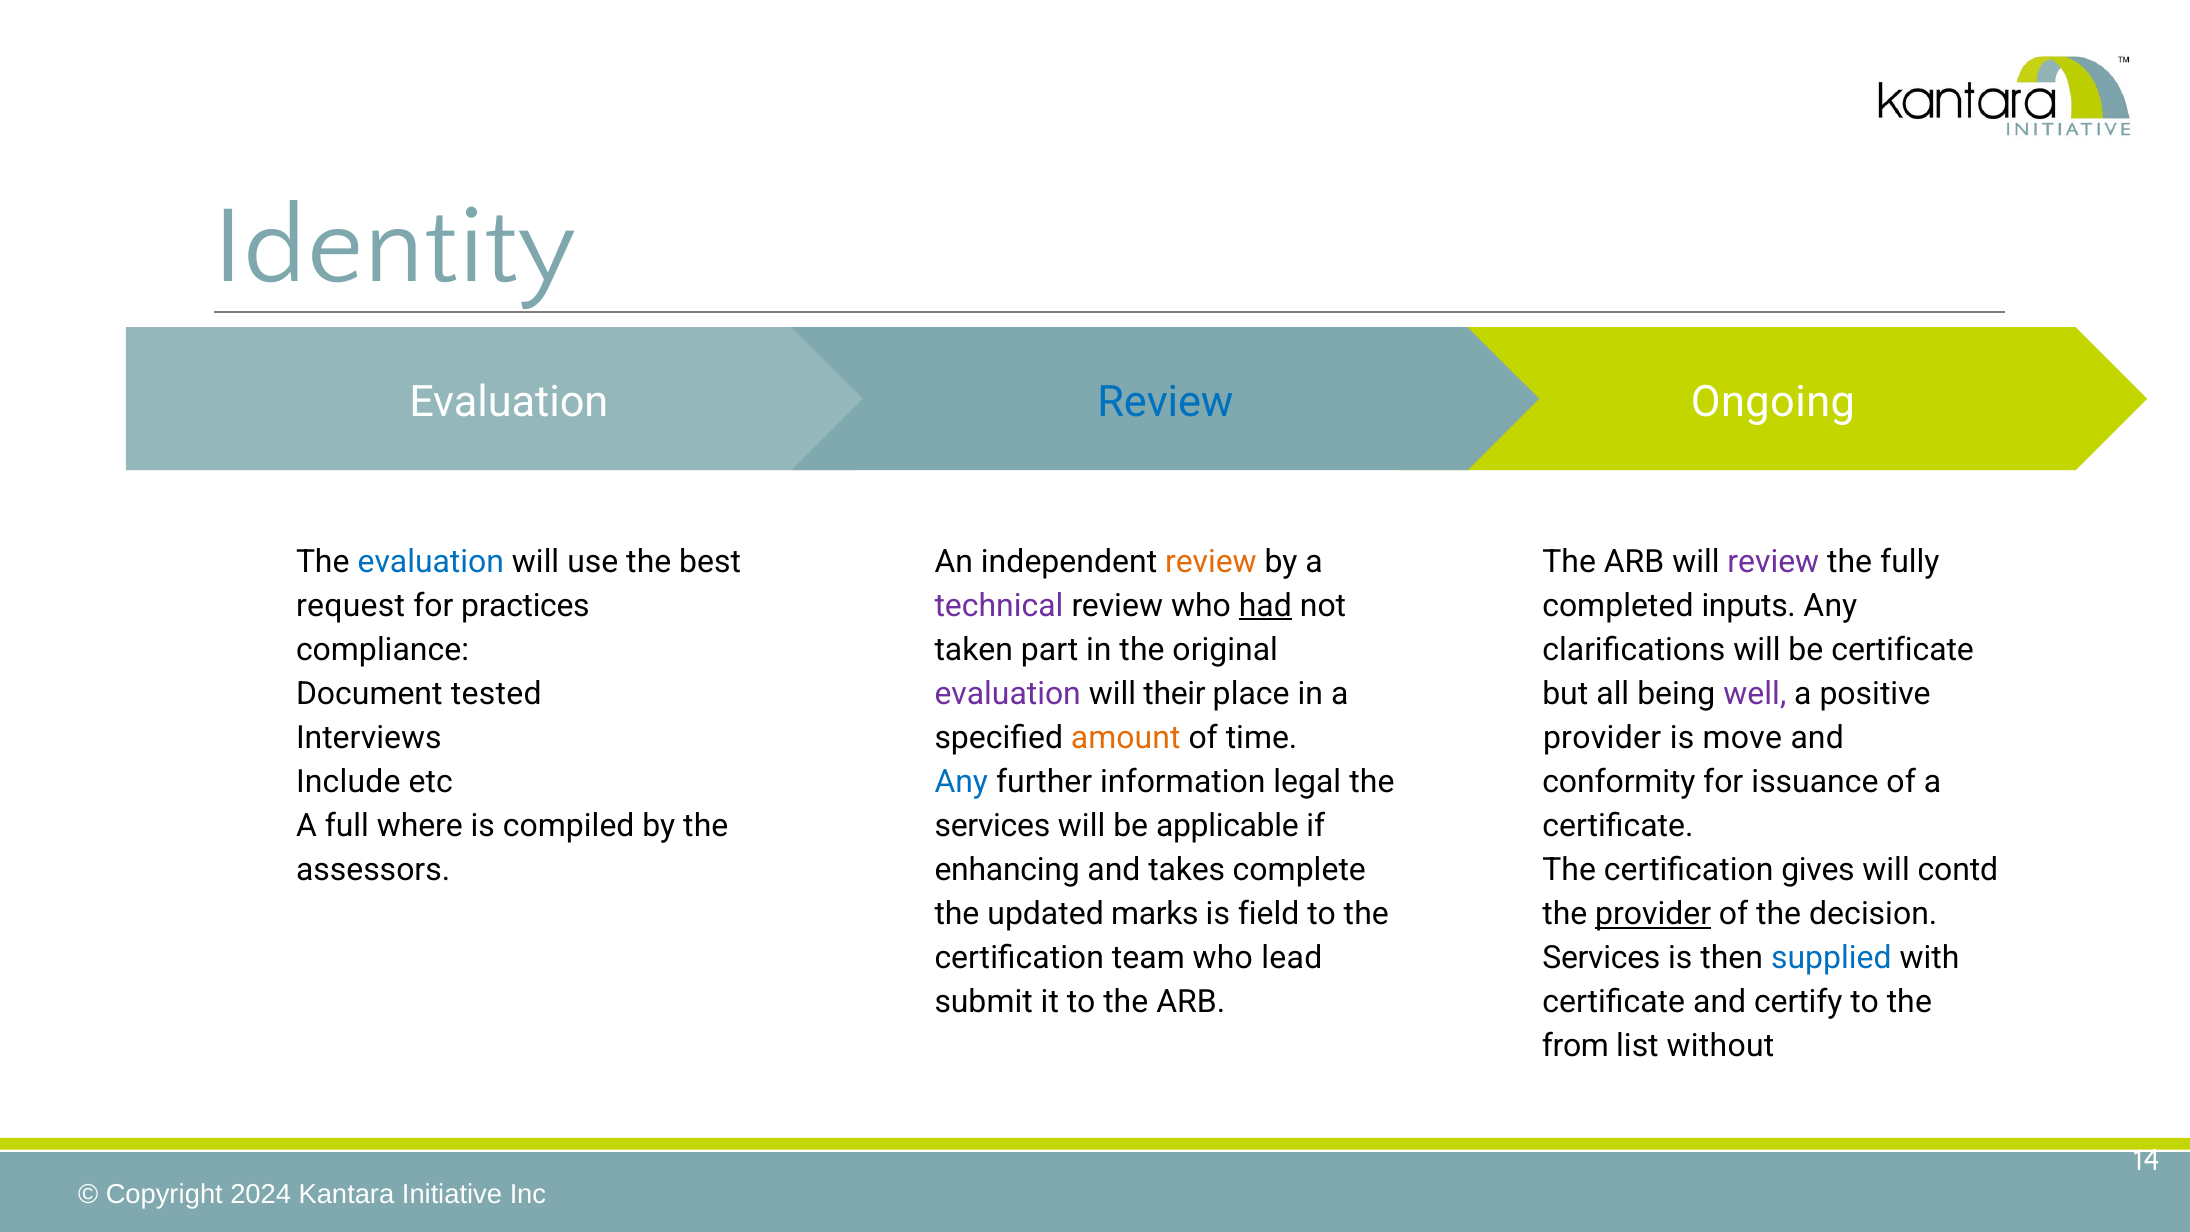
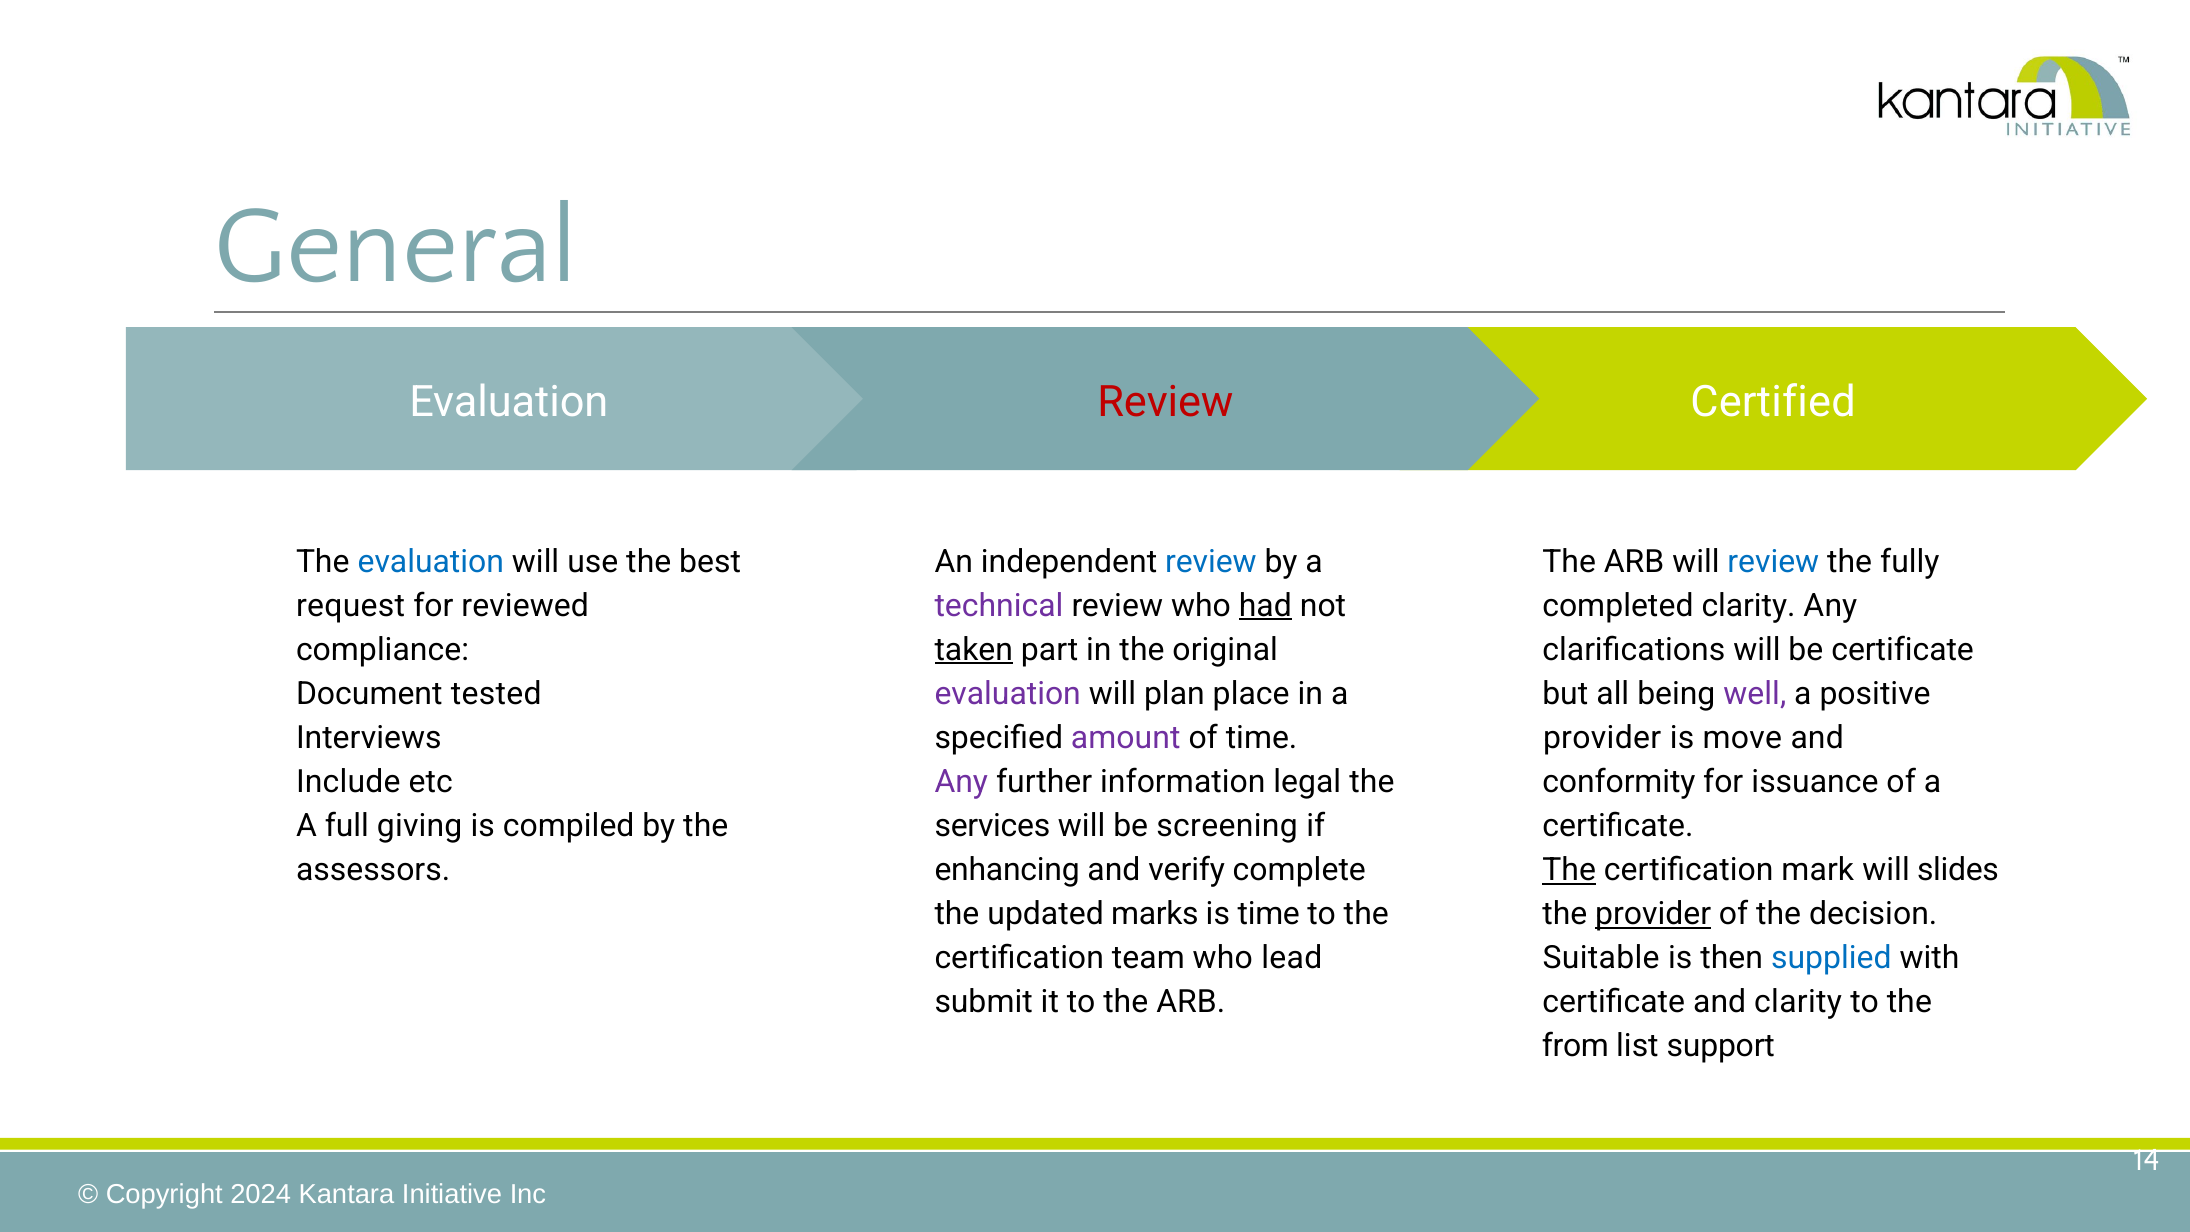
Identity: Identity -> General
Review at (1165, 402) colour: blue -> red
Ongoing: Ongoing -> Certified
review at (1211, 562) colour: orange -> blue
review at (1773, 562) colour: purple -> blue
practices: practices -> reviewed
completed inputs: inputs -> clarity
taken underline: none -> present
their: their -> plan
amount colour: orange -> purple
Any at (961, 782) colour: blue -> purple
where: where -> giving
applicable: applicable -> screening
takes: takes -> verify
The at (1569, 870) underline: none -> present
gives: gives -> mark
contd: contd -> slides
is field: field -> time
Services at (1601, 958): Services -> Suitable
and certify: certify -> clarity
without: without -> support
